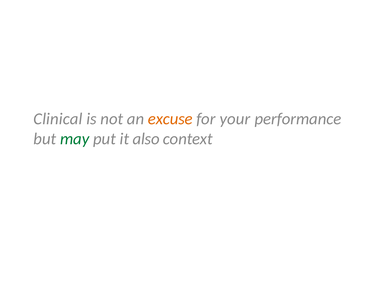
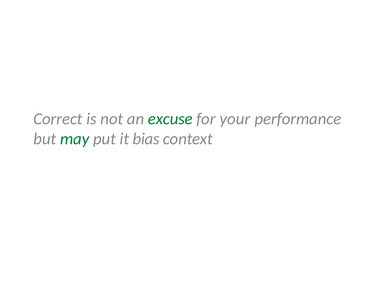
Clinical: Clinical -> Correct
excuse colour: orange -> green
also: also -> bias
